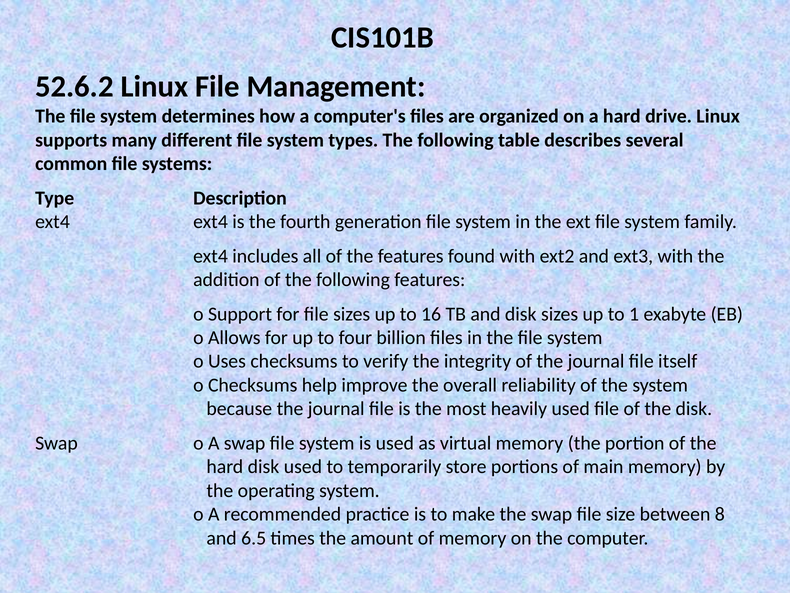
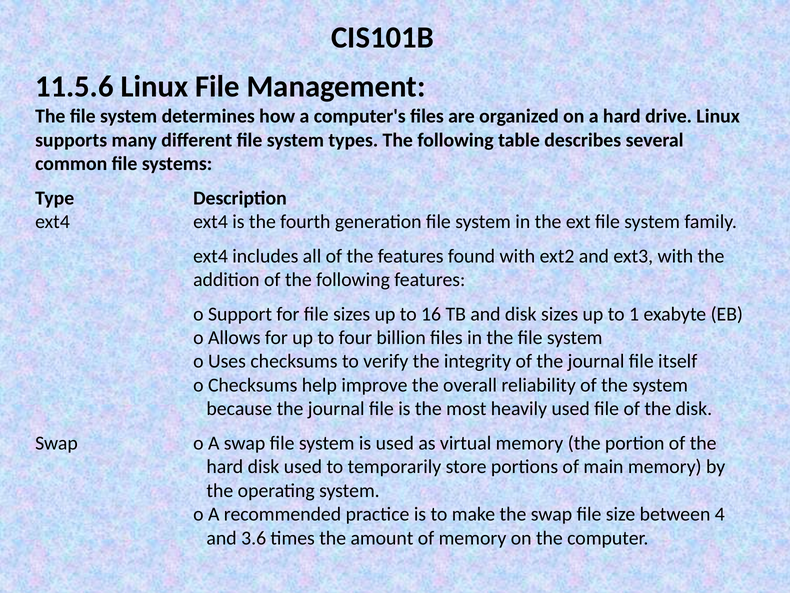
52.6.2: 52.6.2 -> 11.5.6
8: 8 -> 4
6.5: 6.5 -> 3.6
